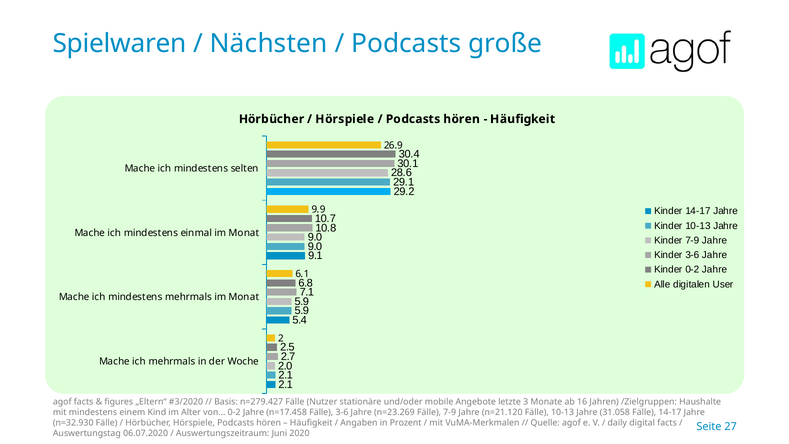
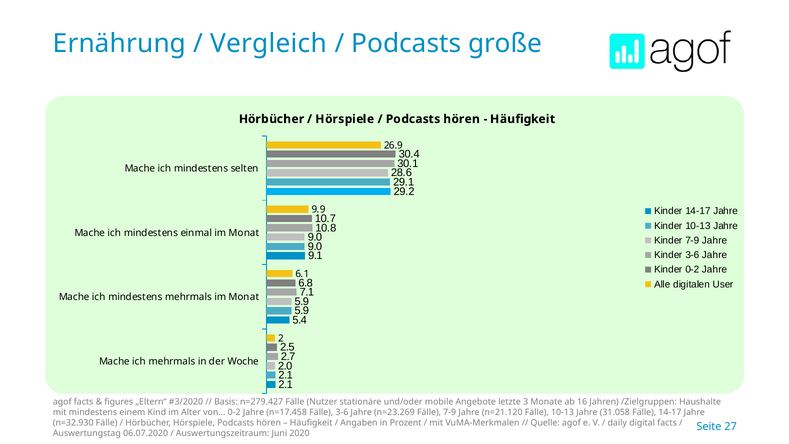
Spielwaren: Spielwaren -> Ernährung
Nächsten: Nächsten -> Vergleich
